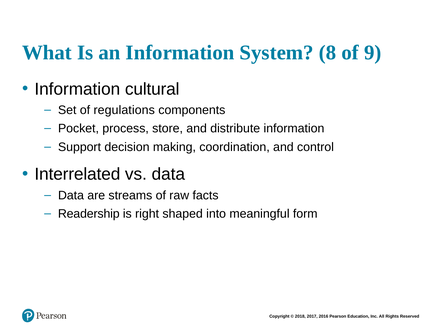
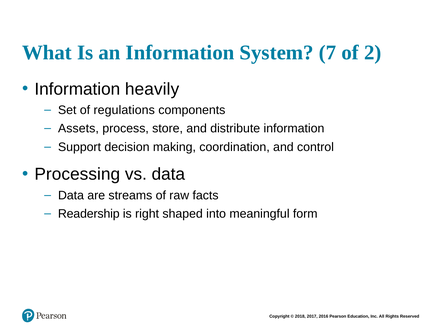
8: 8 -> 7
9: 9 -> 2
cultural: cultural -> heavily
Pocket: Pocket -> Assets
Interrelated: Interrelated -> Processing
